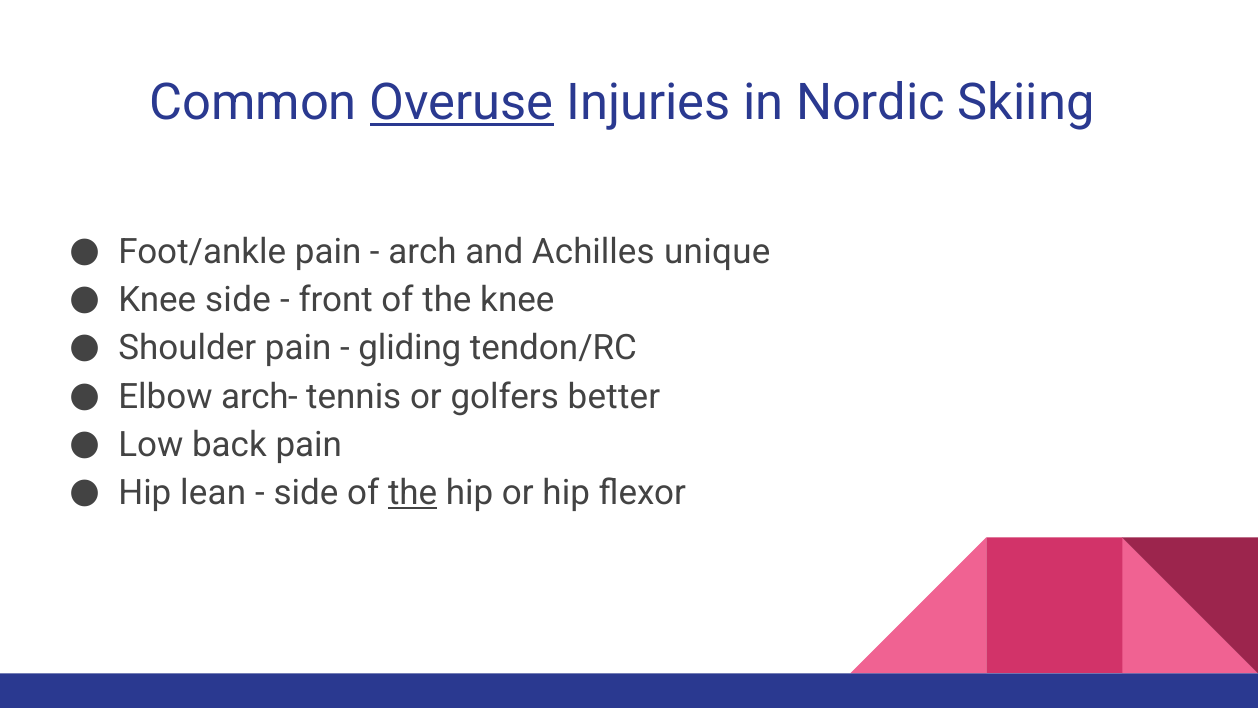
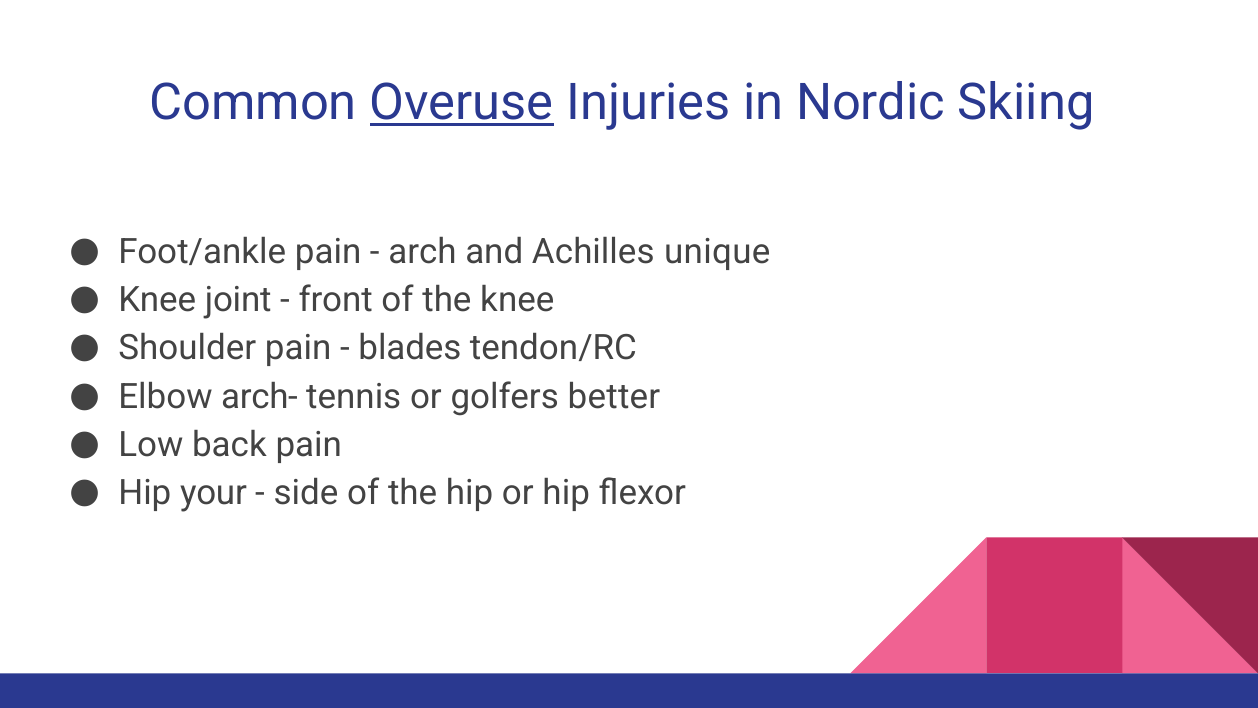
Knee side: side -> joint
gliding: gliding -> blades
lean: lean -> your
the at (413, 493) underline: present -> none
